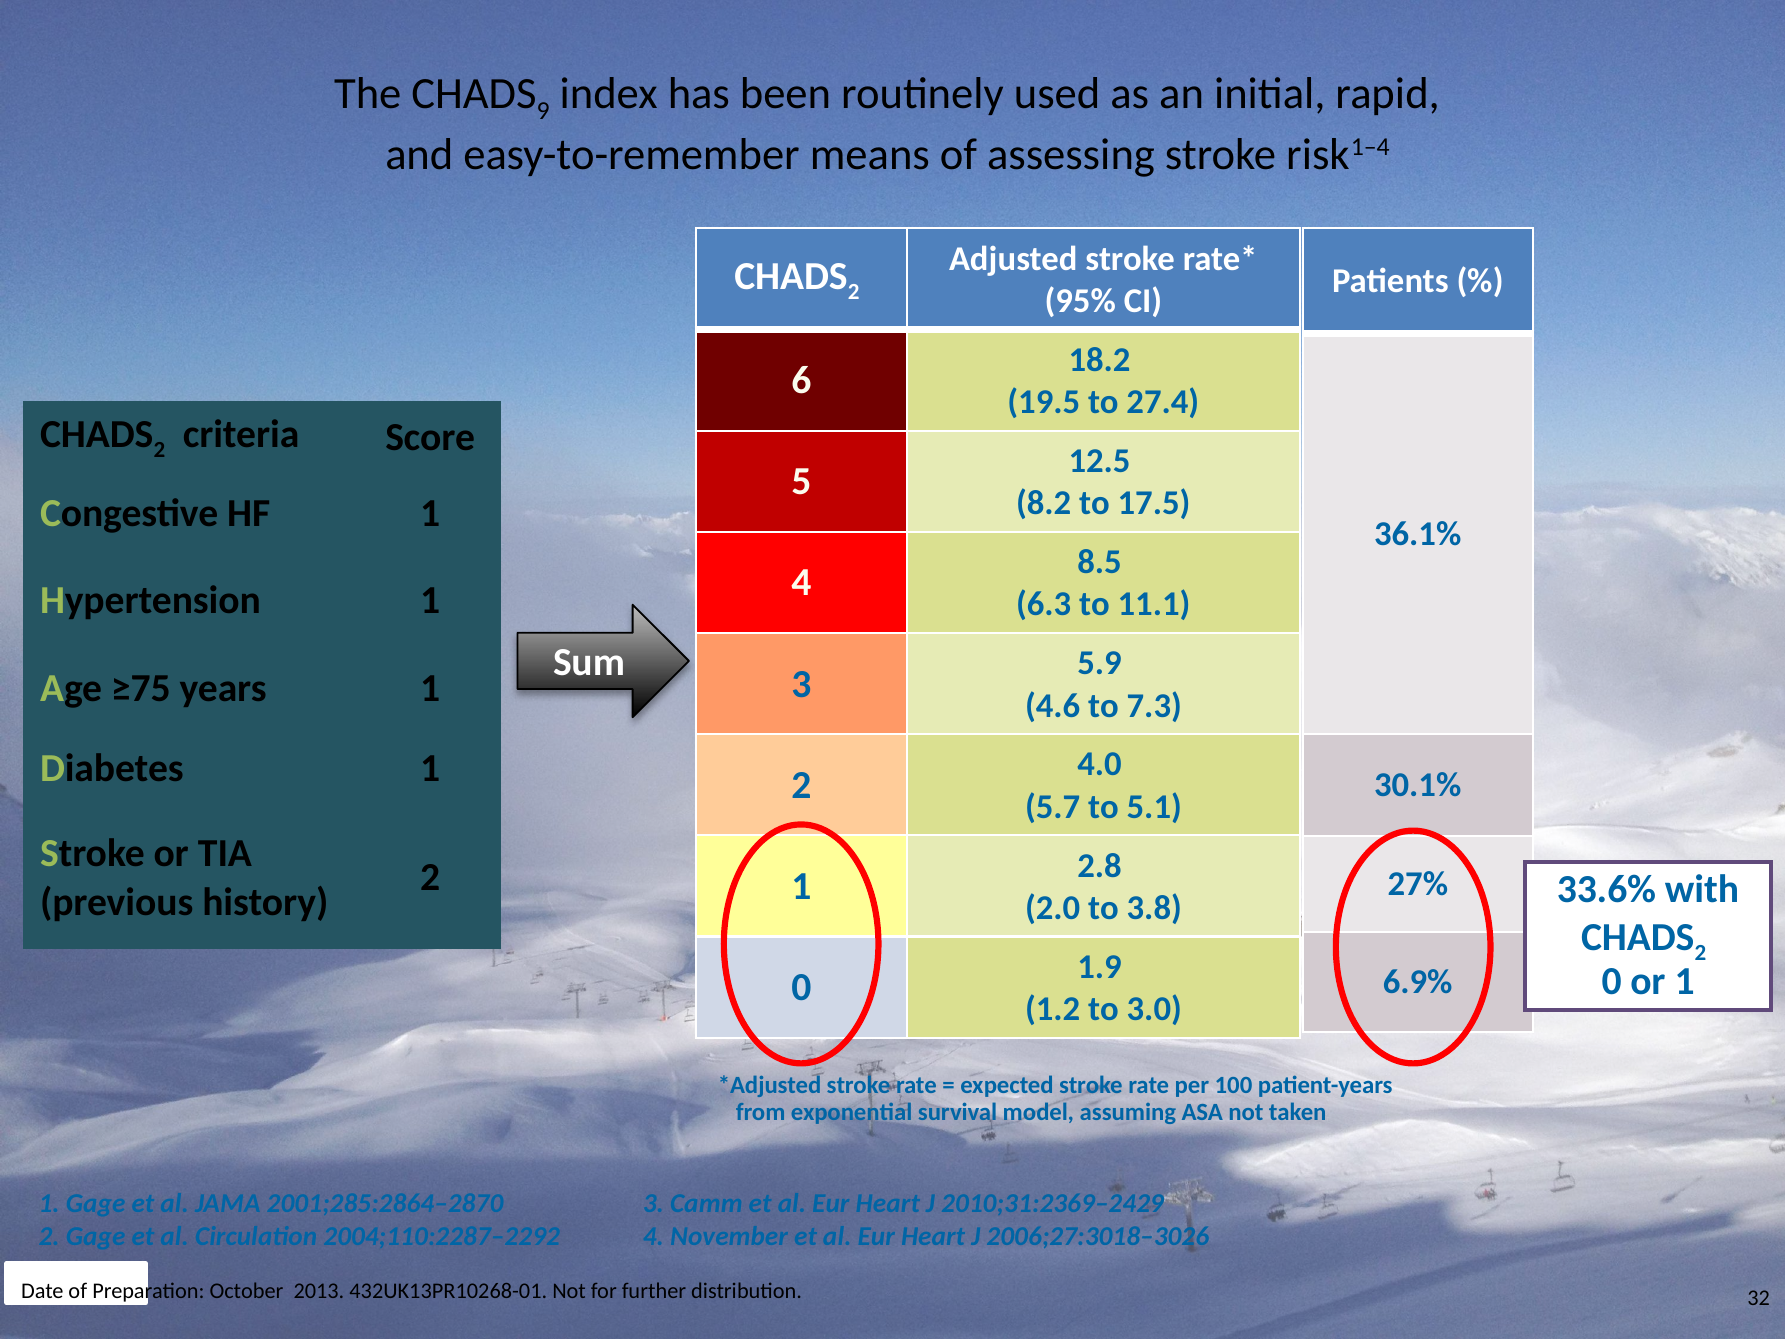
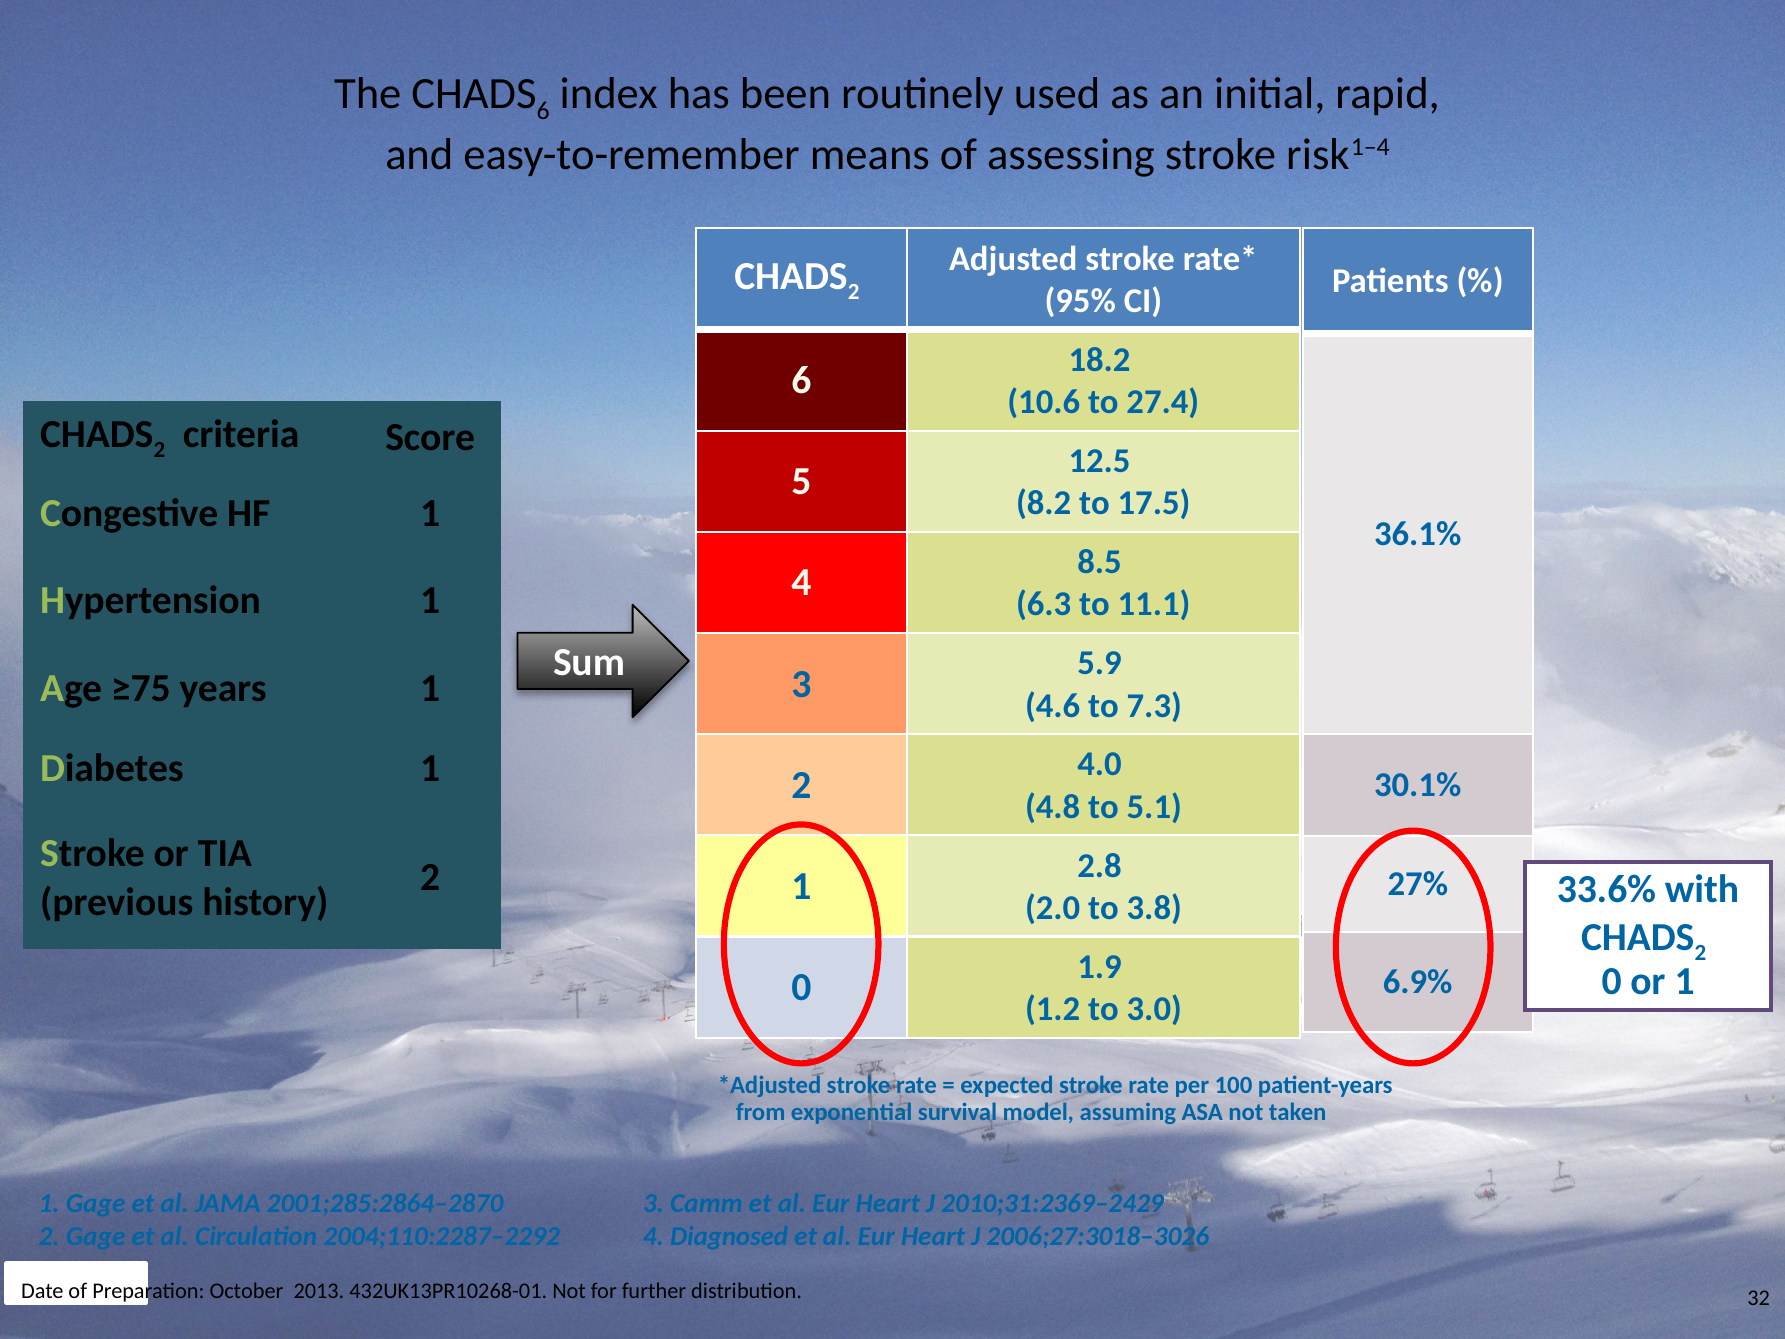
9 at (543, 111): 9 -> 6
19.5: 19.5 -> 10.6
5.7: 5.7 -> 4.8
November: November -> Diagnosed
